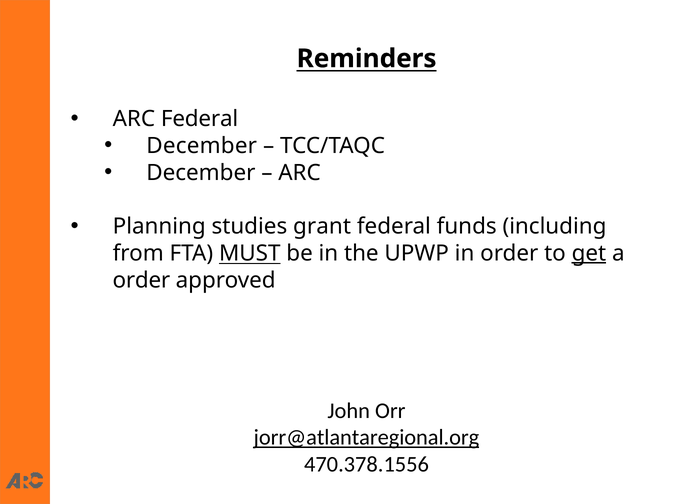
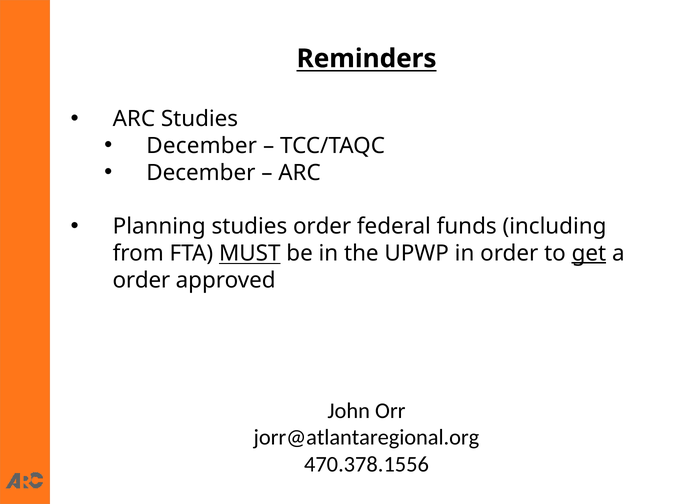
ARC Federal: Federal -> Studies
studies grant: grant -> order
jorr@atlantaregional.org underline: present -> none
